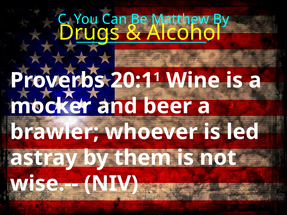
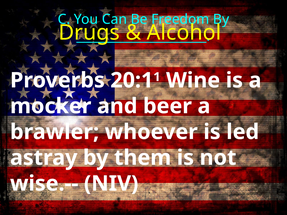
Matthew: Matthew -> Freedom
